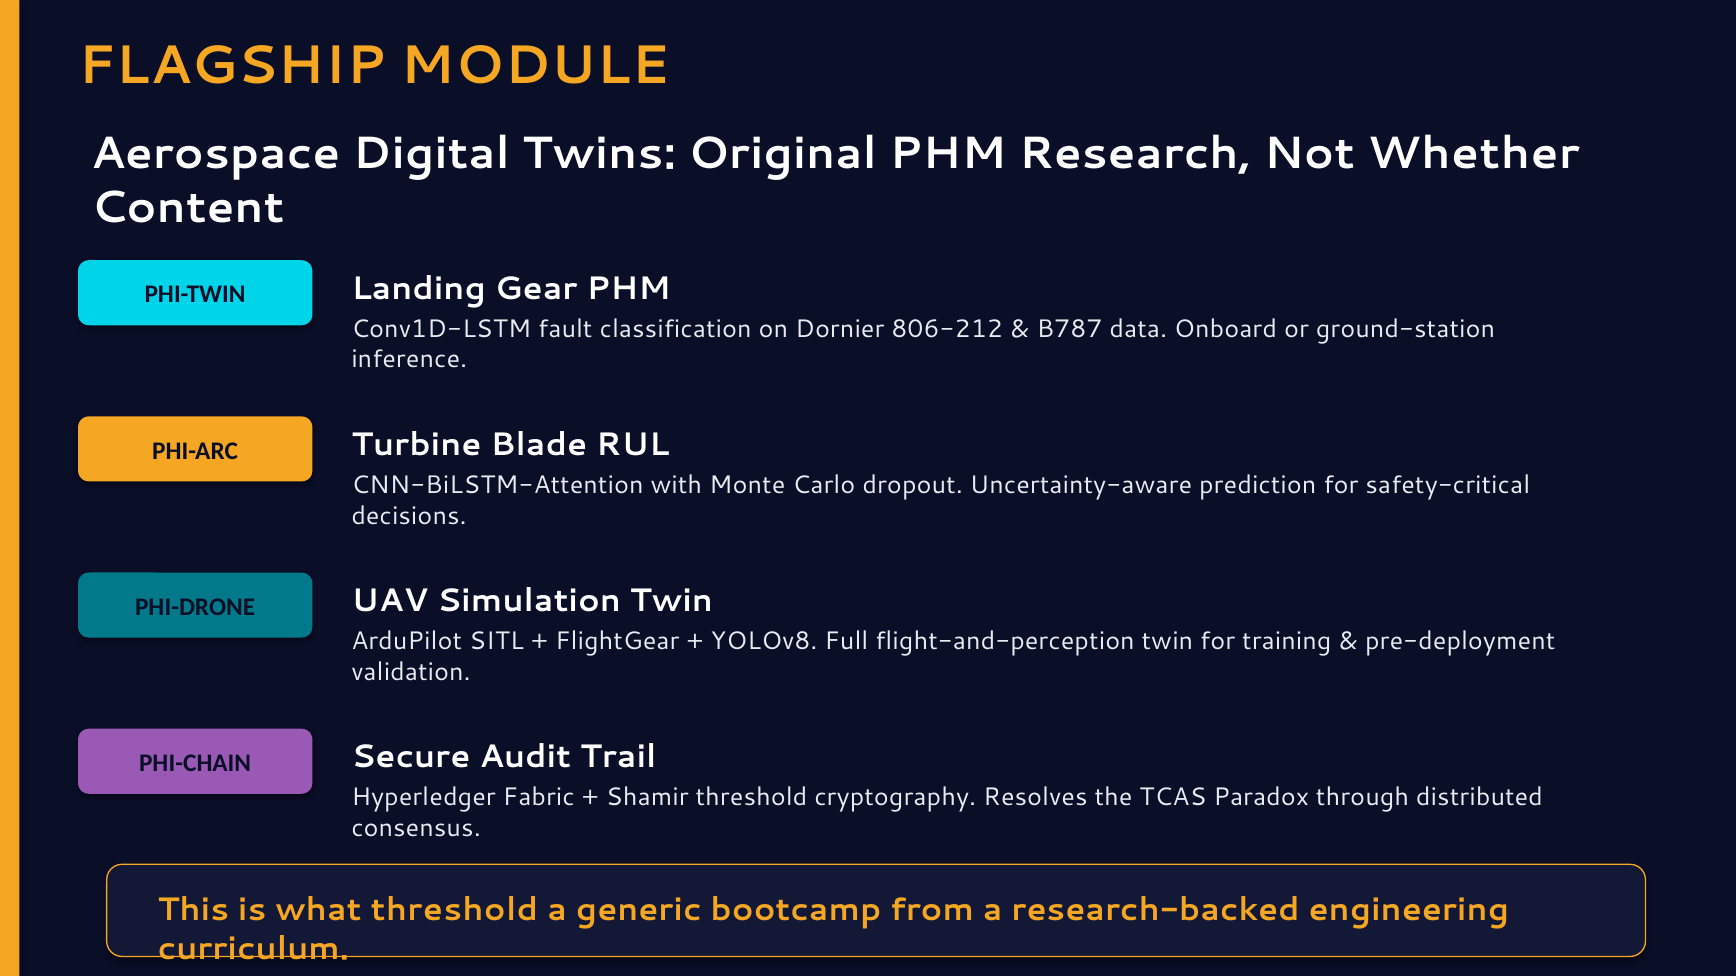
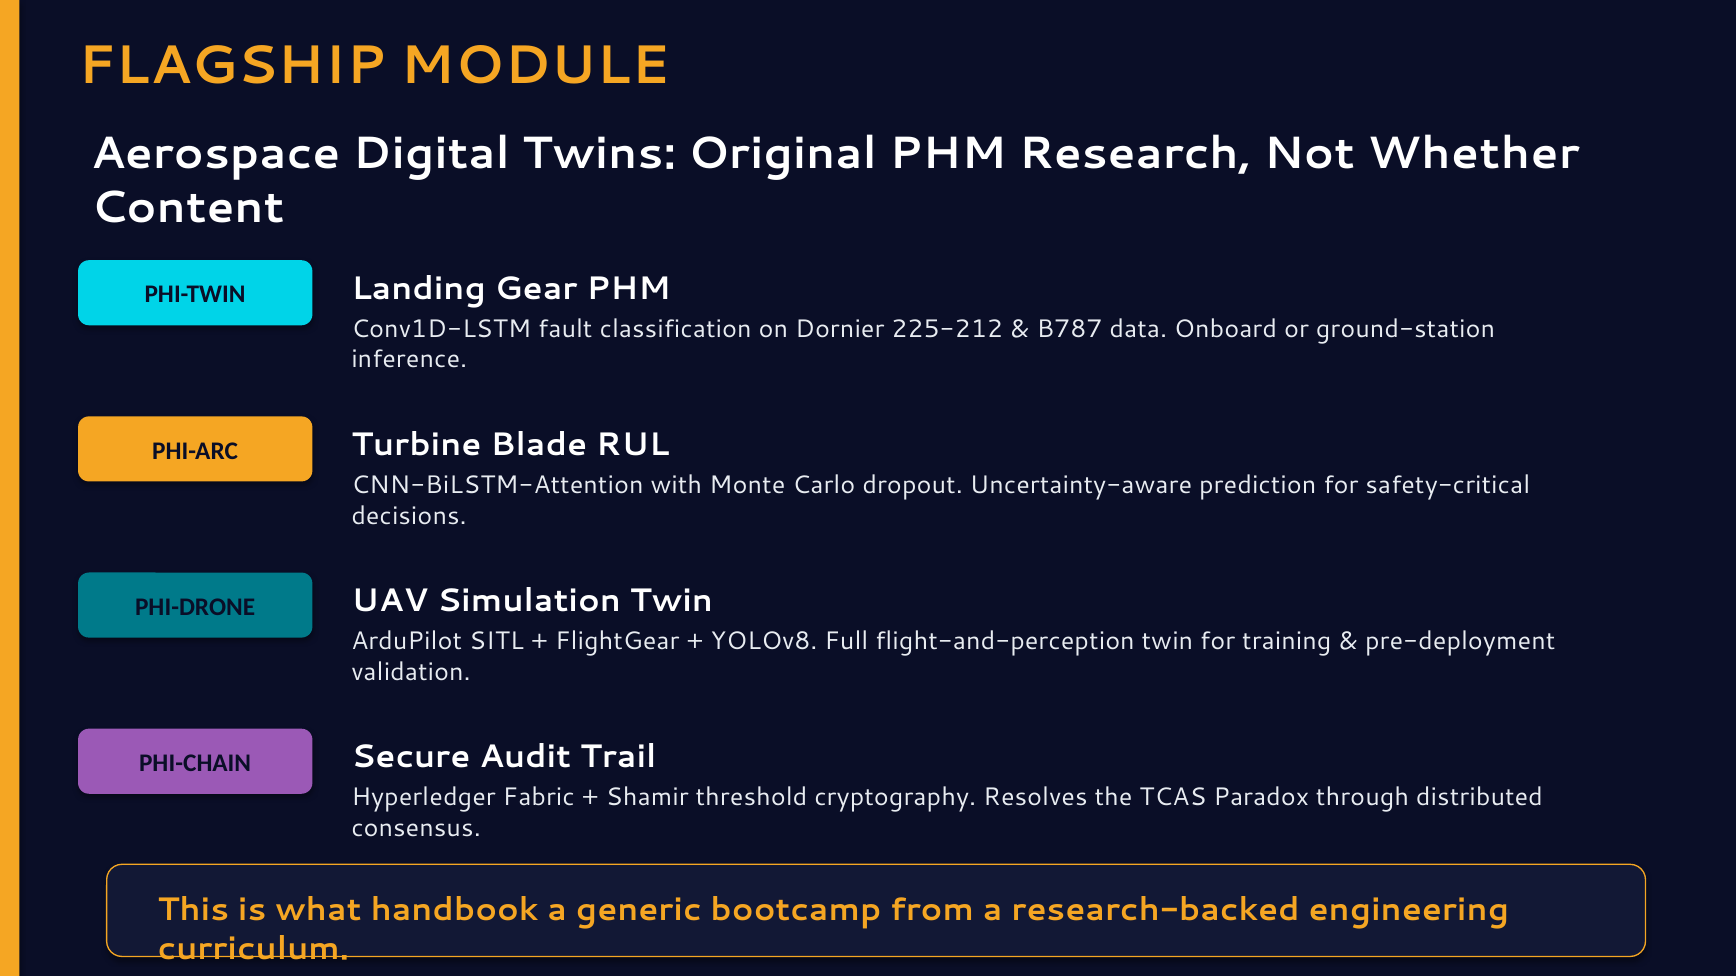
806-212: 806-212 -> 225-212
what threshold: threshold -> handbook
